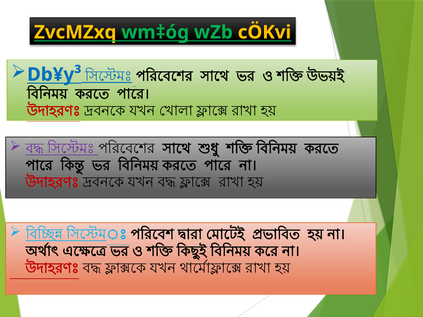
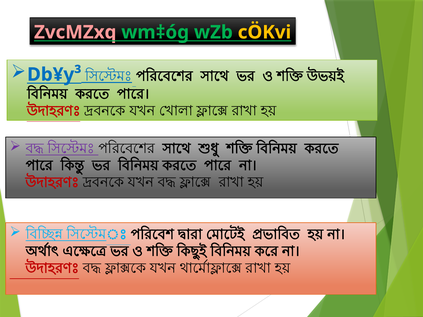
ZvcMZxq colour: yellow -> pink
